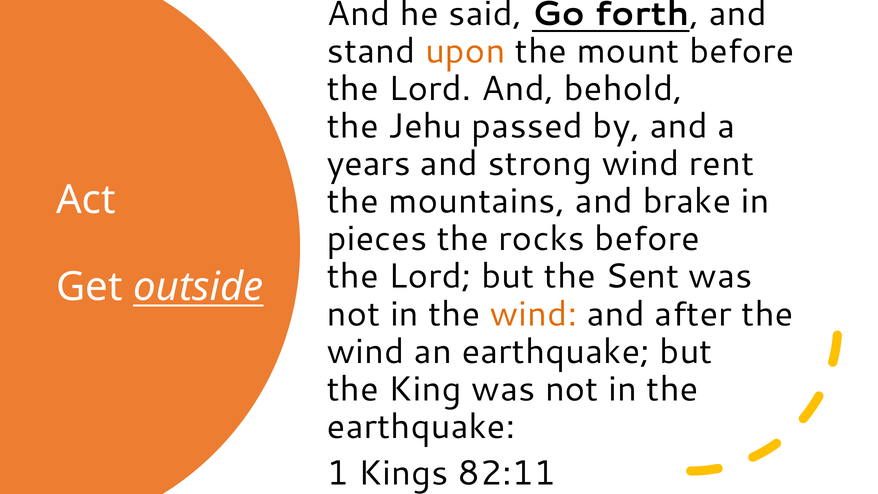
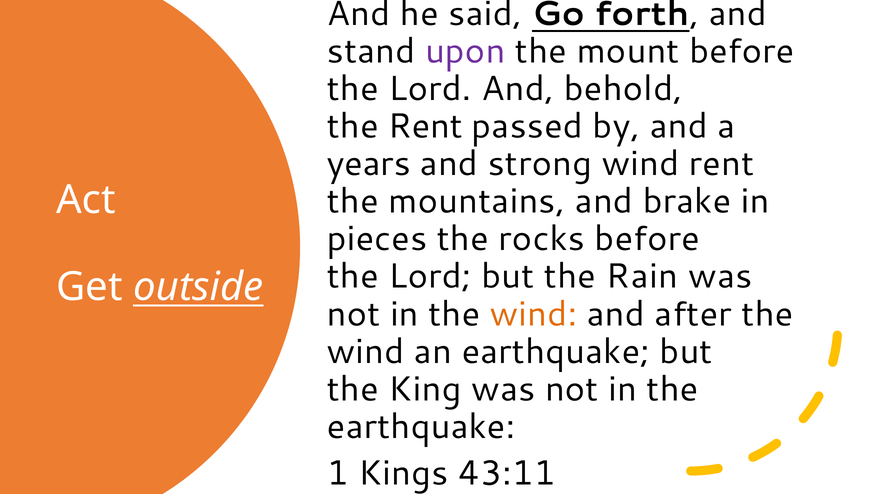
upon colour: orange -> purple
the Jehu: Jehu -> Rent
Sent: Sent -> Rain
82:11: 82:11 -> 43:11
